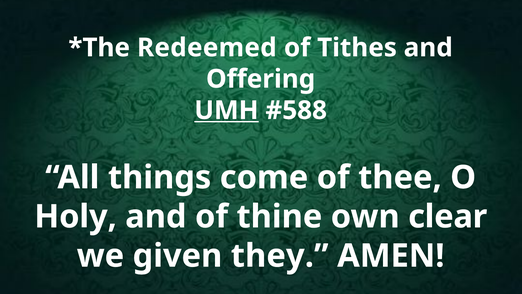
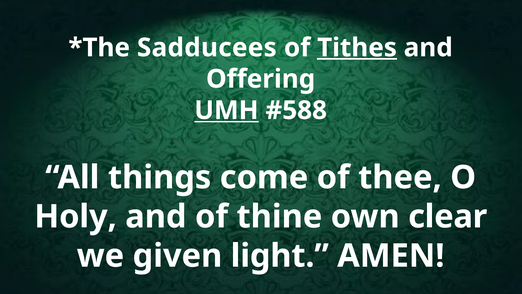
Redeemed: Redeemed -> Sadducees
Tithes underline: none -> present
they: they -> light
